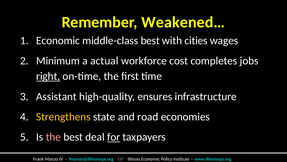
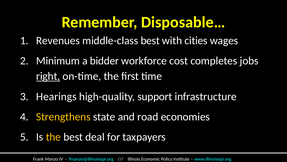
Weakened…: Weakened… -> Disposable…
Economic at (58, 40): Economic -> Revenues
actual: actual -> bidder
Assistant: Assistant -> Hearings
ensures: ensures -> support
the at (53, 137) colour: pink -> yellow
for underline: present -> none
